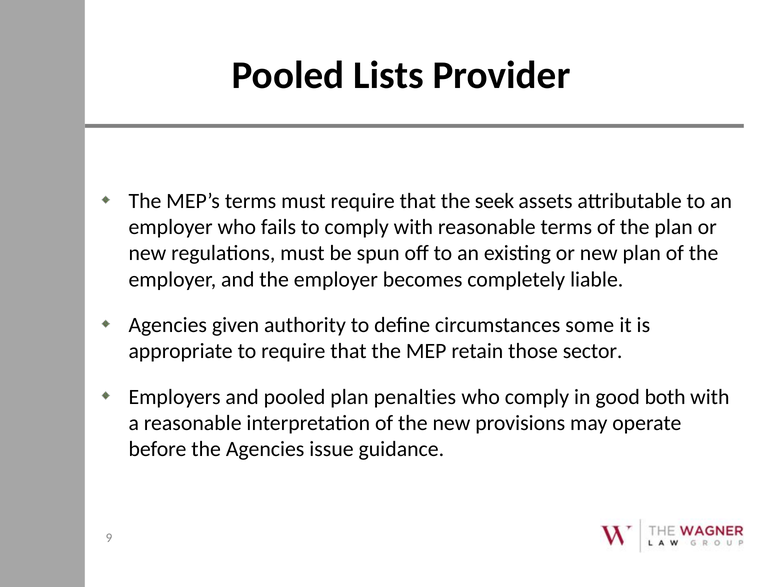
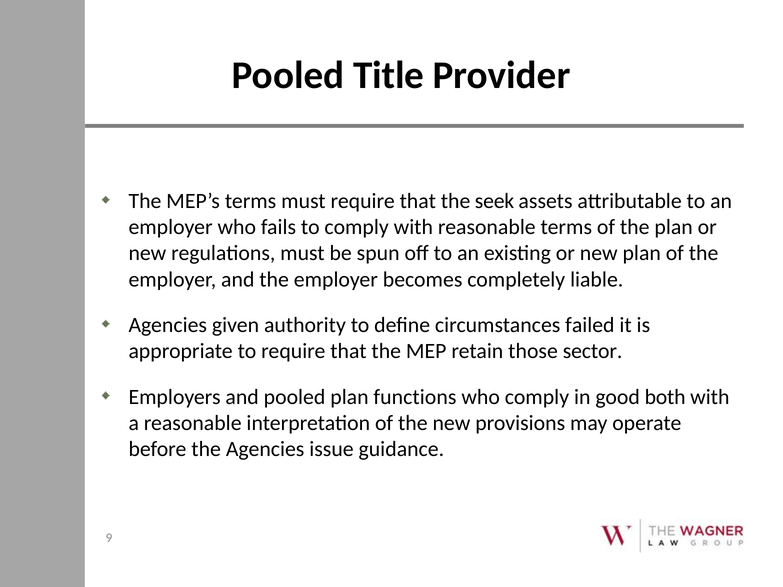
Lists: Lists -> Title
some: some -> failed
penalties: penalties -> functions
